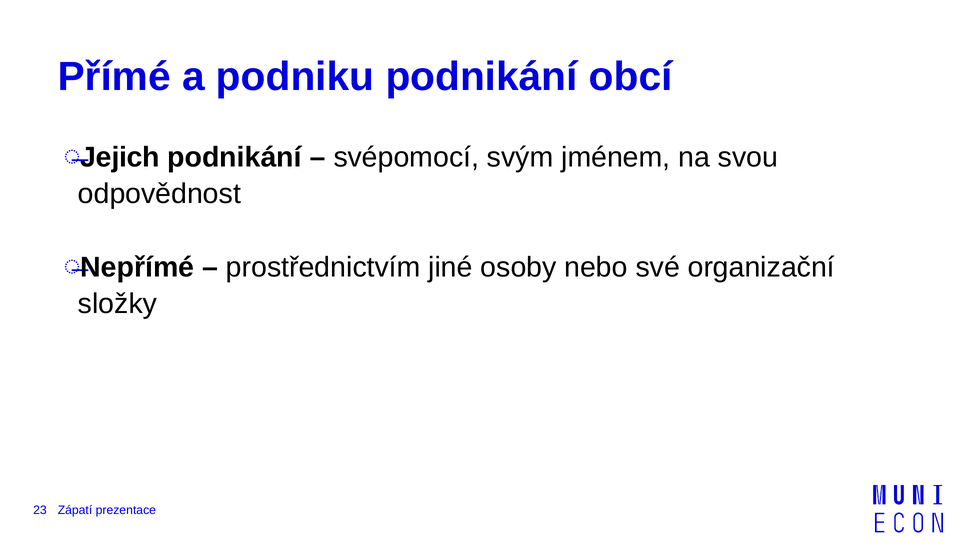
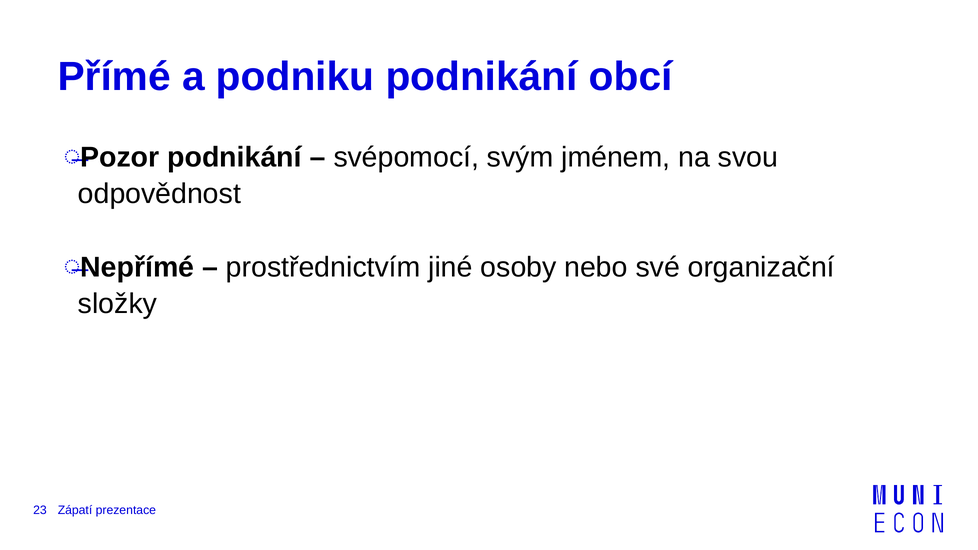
Jejich: Jejich -> Pozor
